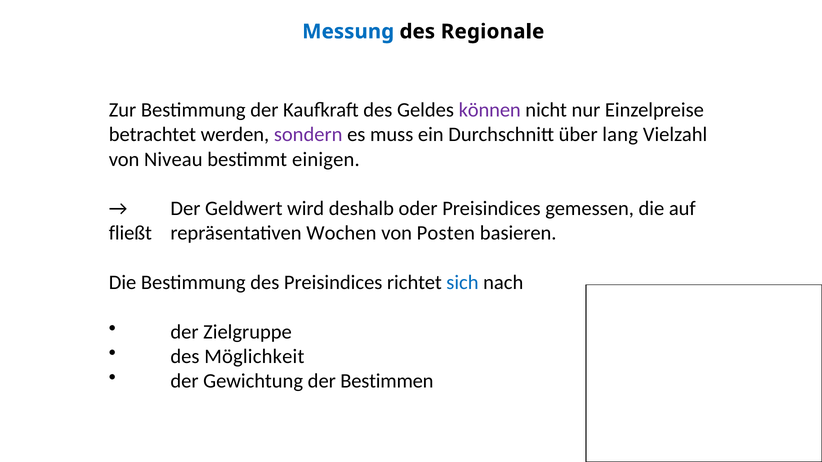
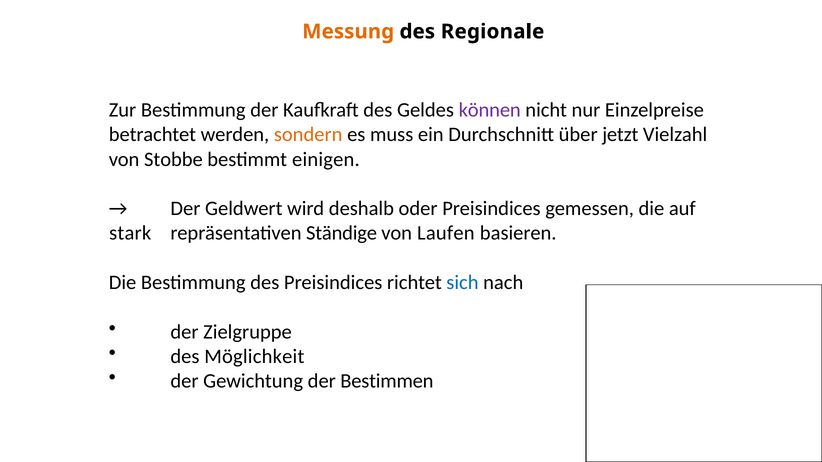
Messung colour: blue -> orange
sondern colour: purple -> orange
lang: lang -> jetzt
Niveau: Niveau -> Stobbe
fließt: fließt -> stark
Wochen: Wochen -> Ständige
Posten: Posten -> Laufen
